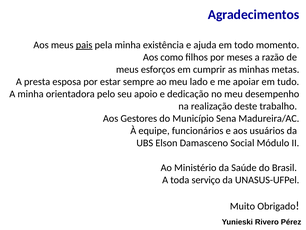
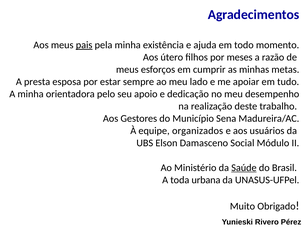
como: como -> útero
funcionários: funcionários -> organizados
Saúde underline: none -> present
serviço: serviço -> urbana
